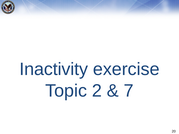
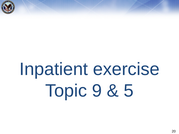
Inactivity: Inactivity -> Inpatient
2: 2 -> 9
7: 7 -> 5
